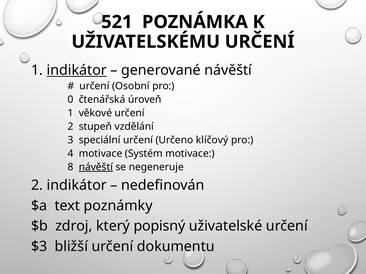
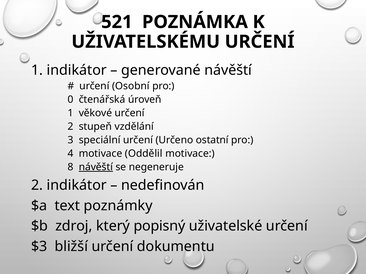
indikátor at (77, 70) underline: present -> none
klíčový: klíčový -> ostatní
Systém: Systém -> Oddělil
